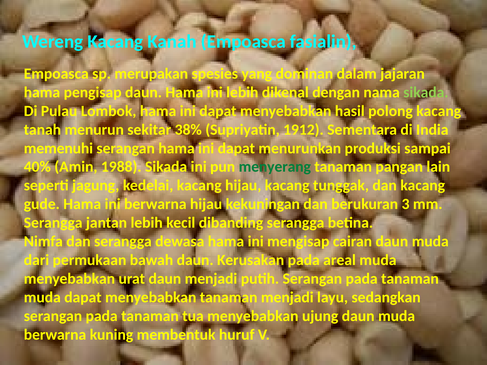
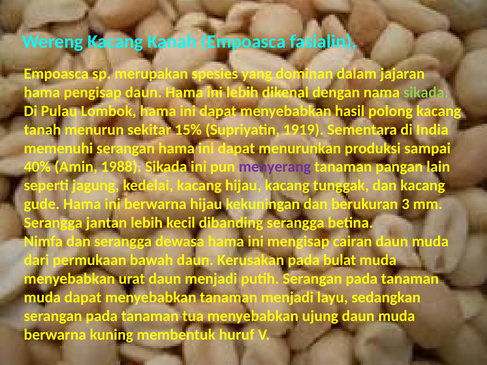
38%: 38% -> 15%
1912: 1912 -> 1919
menyerang colour: green -> purple
areal: areal -> bulat
